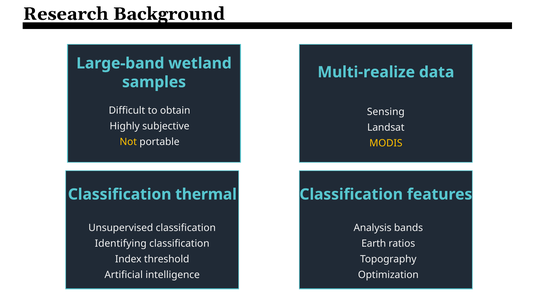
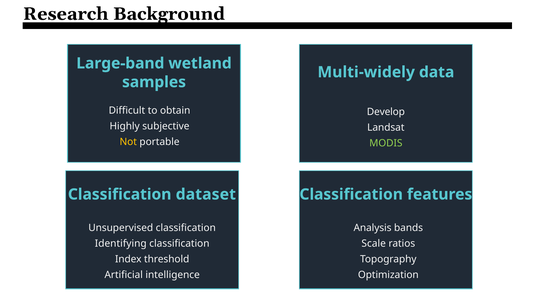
Multi-realize: Multi-realize -> Multi-widely
Sensing: Sensing -> Develop
MODIS colour: yellow -> light green
thermal: thermal -> dataset
Earth: Earth -> Scale
